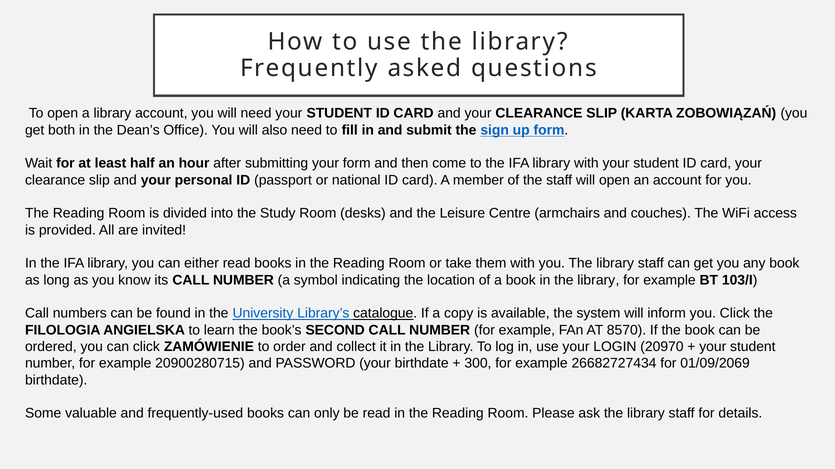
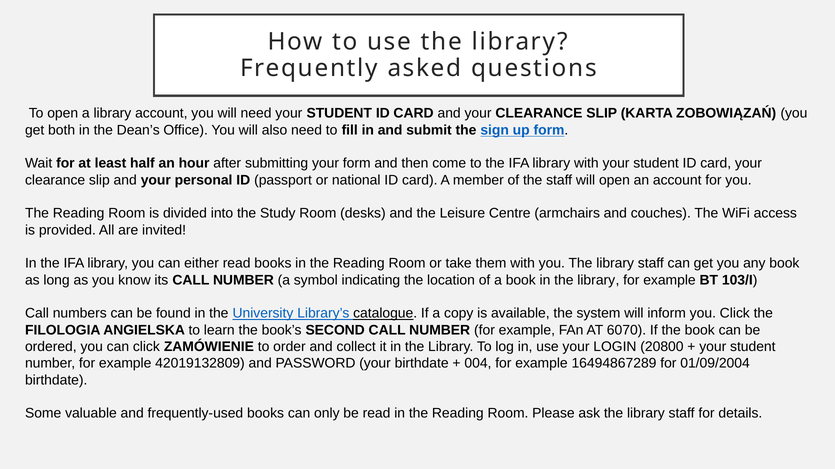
8570: 8570 -> 6070
20970: 20970 -> 20800
20900280715: 20900280715 -> 42019132809
300: 300 -> 004
26682727434: 26682727434 -> 16494867289
01/09/2069: 01/09/2069 -> 01/09/2004
